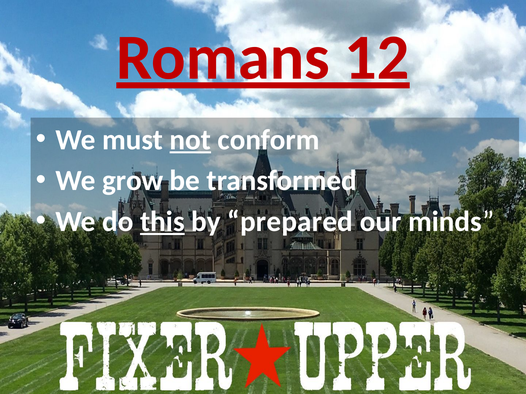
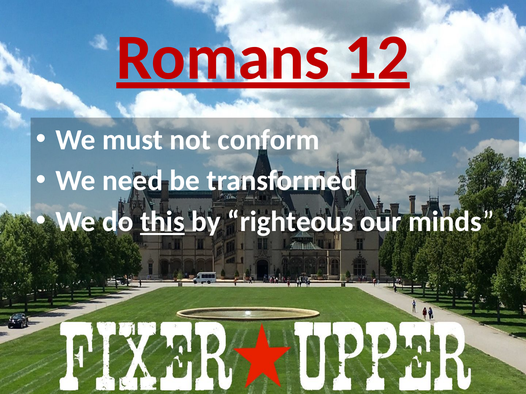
not underline: present -> none
grow: grow -> need
prepared: prepared -> righteous
